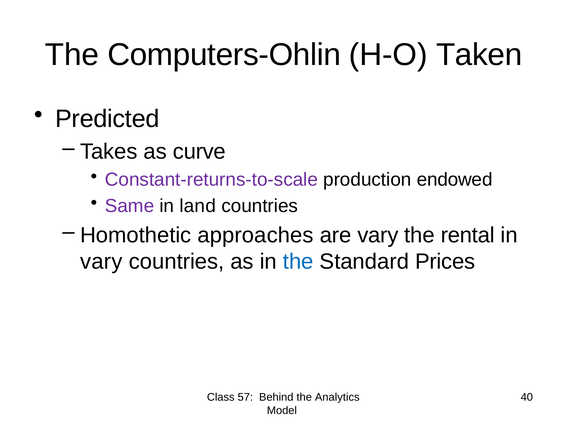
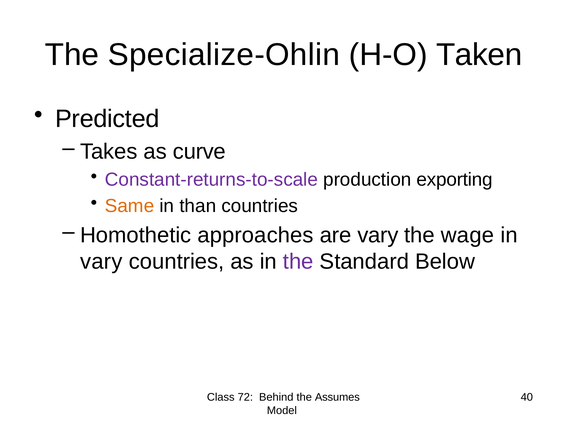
Computers-Ohlin: Computers-Ohlin -> Specialize-Ohlin
endowed: endowed -> exporting
Same colour: purple -> orange
land: land -> than
rental: rental -> wage
the at (298, 262) colour: blue -> purple
Prices: Prices -> Below
57: 57 -> 72
Analytics: Analytics -> Assumes
